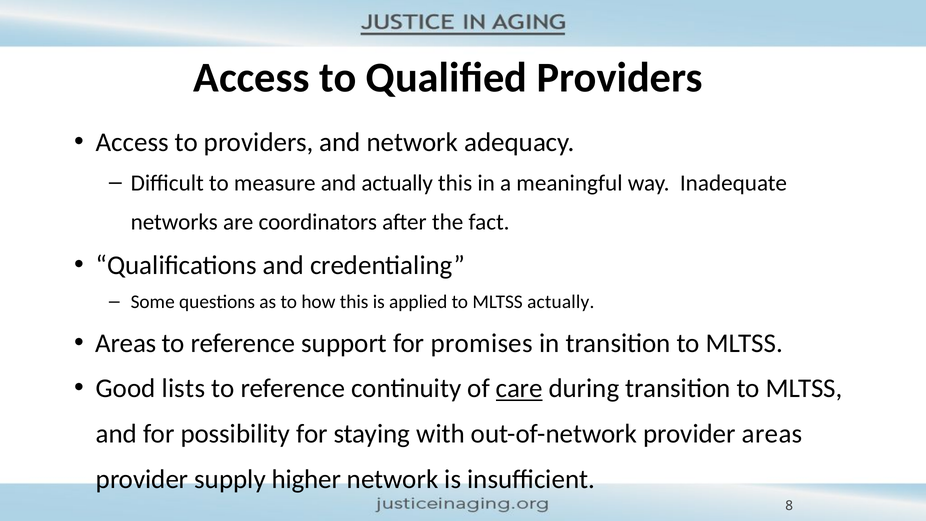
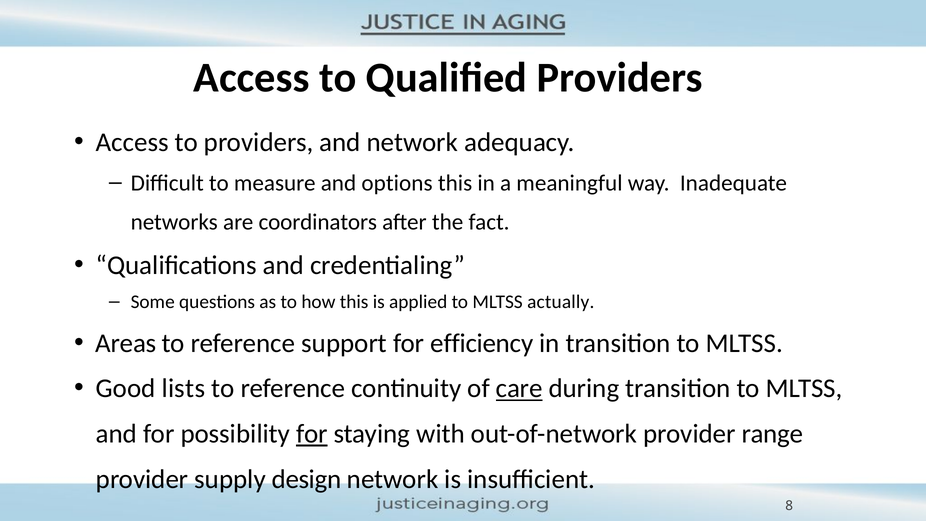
and actually: actually -> options
promises: promises -> efficiency
for at (312, 434) underline: none -> present
provider areas: areas -> range
higher: higher -> design
